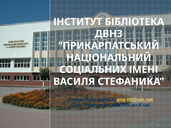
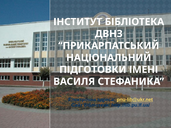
СОЦІАЛЬНИХ: СОЦІАЛЬНИХ -> ПІДГОТОВКИ
